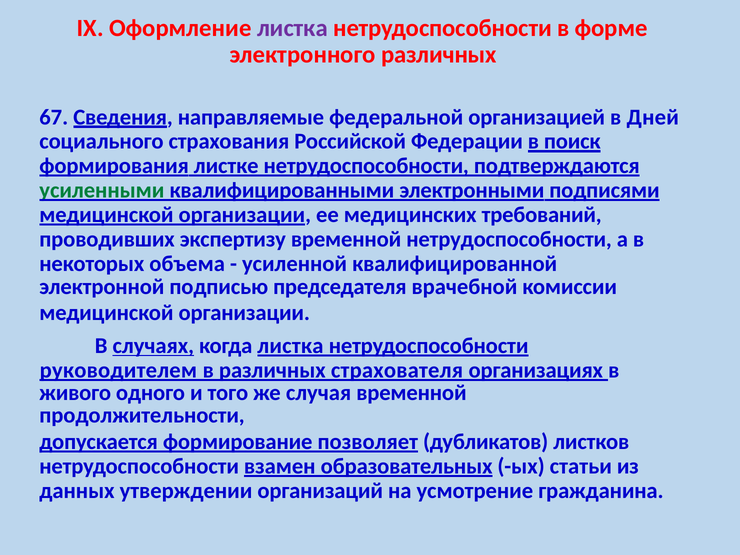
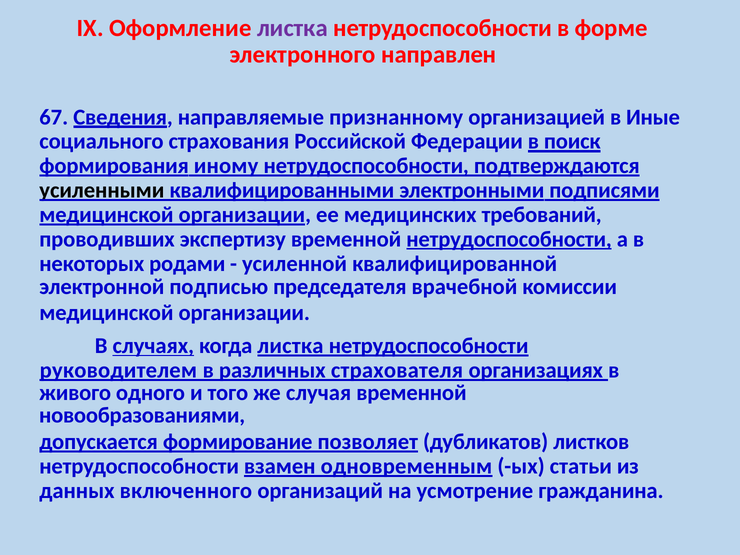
электронного различных: различных -> направлен
федеральной: федеральной -> признанному
Дней: Дней -> Иные
листке: листке -> иному
усиленными colour: green -> black
нетрудоспособности at (509, 239) underline: none -> present
объема: объема -> родами
продолжительности: продолжительности -> новообразованиями
образовательных: образовательных -> одновременным
утверждении: утверждении -> включенного
